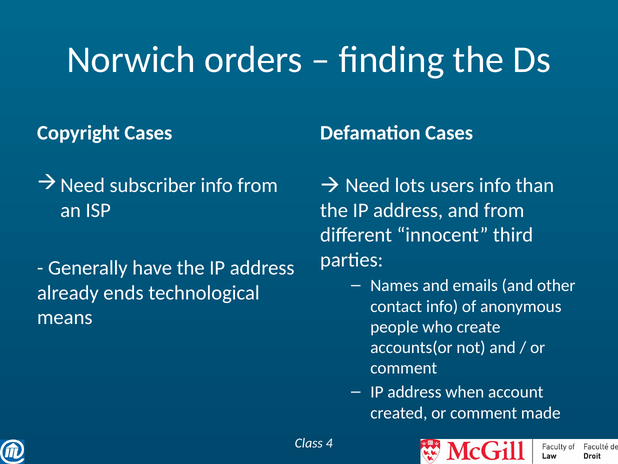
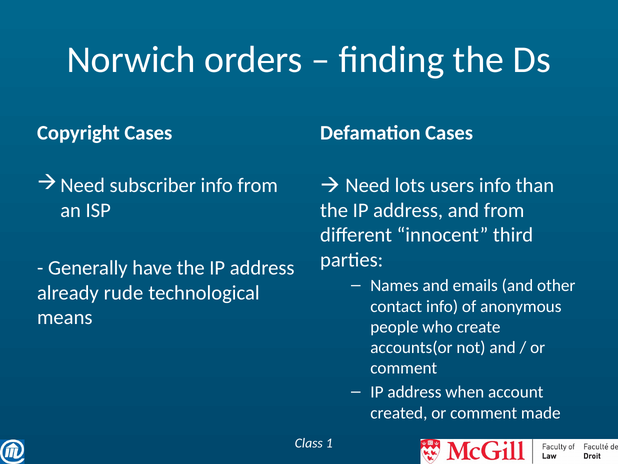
ends: ends -> rude
4: 4 -> 1
